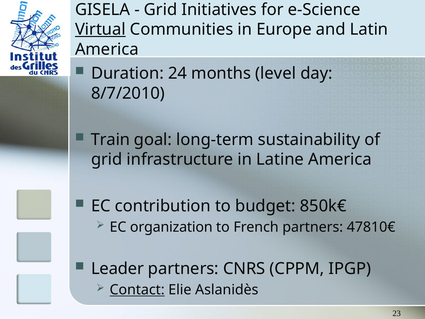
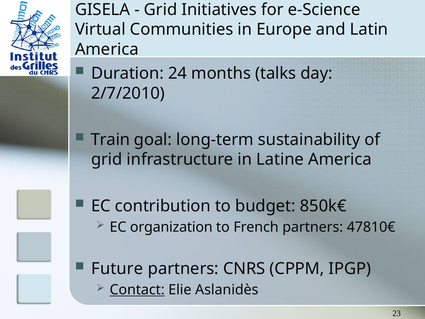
Virtual underline: present -> none
level: level -> talks
8/7/2010: 8/7/2010 -> 2/7/2010
Leader: Leader -> Future
